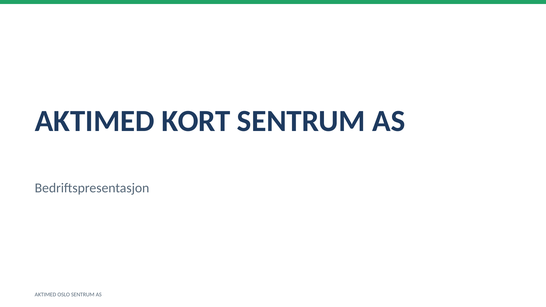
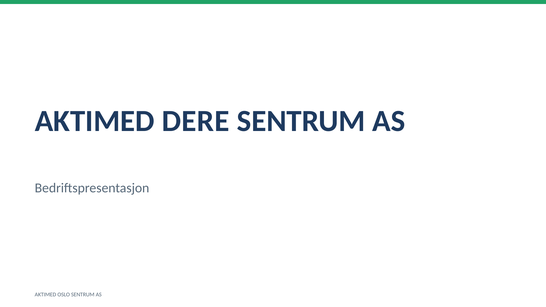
KORT: KORT -> DERE
